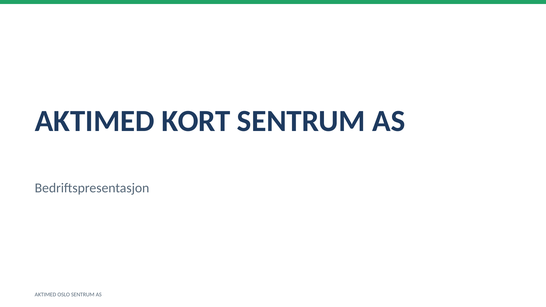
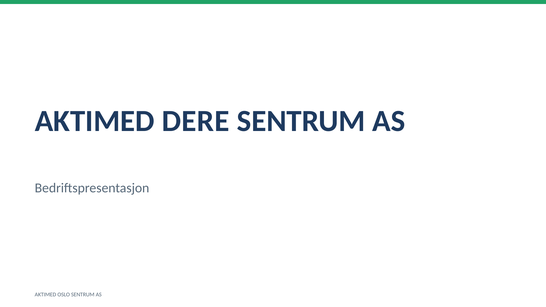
KORT: KORT -> DERE
